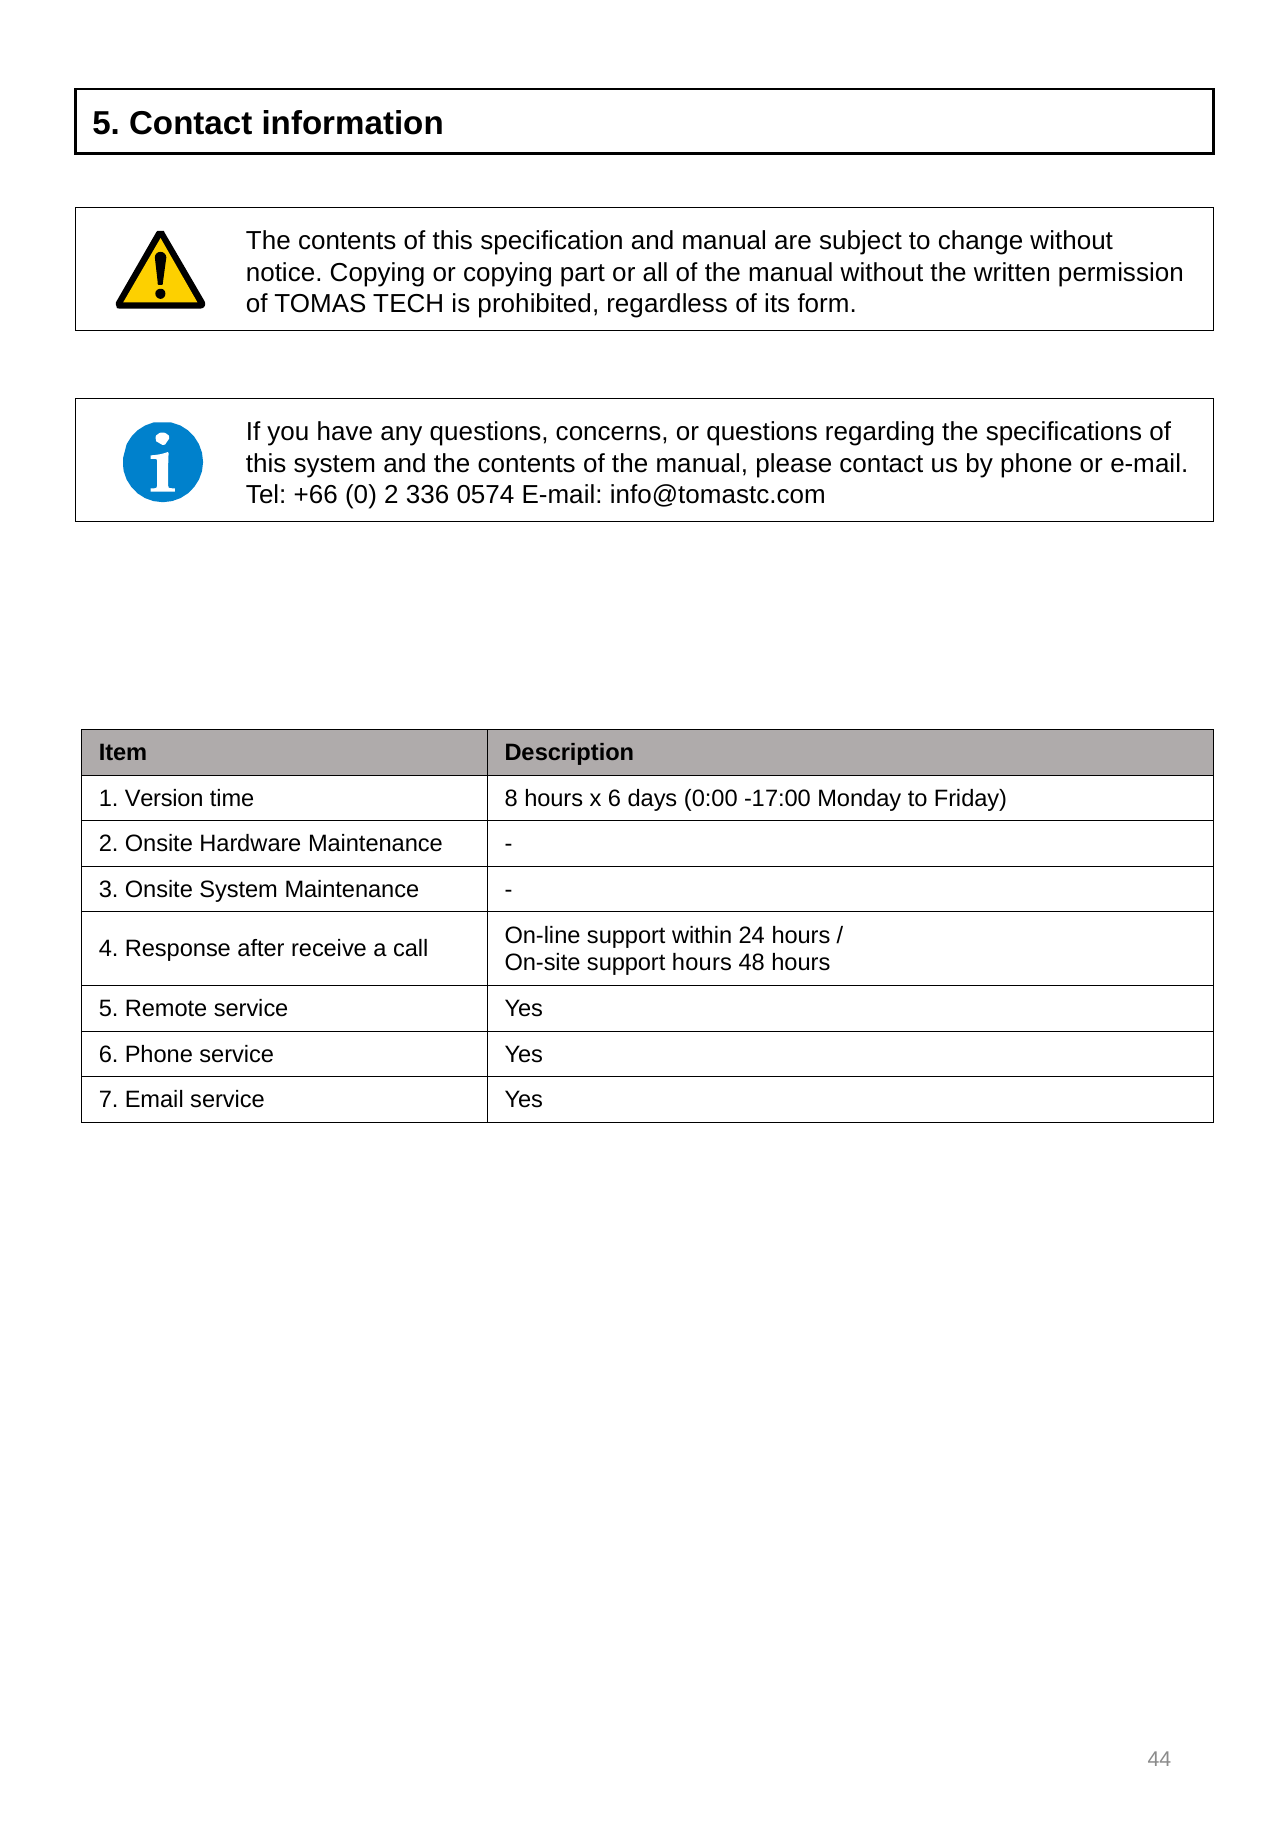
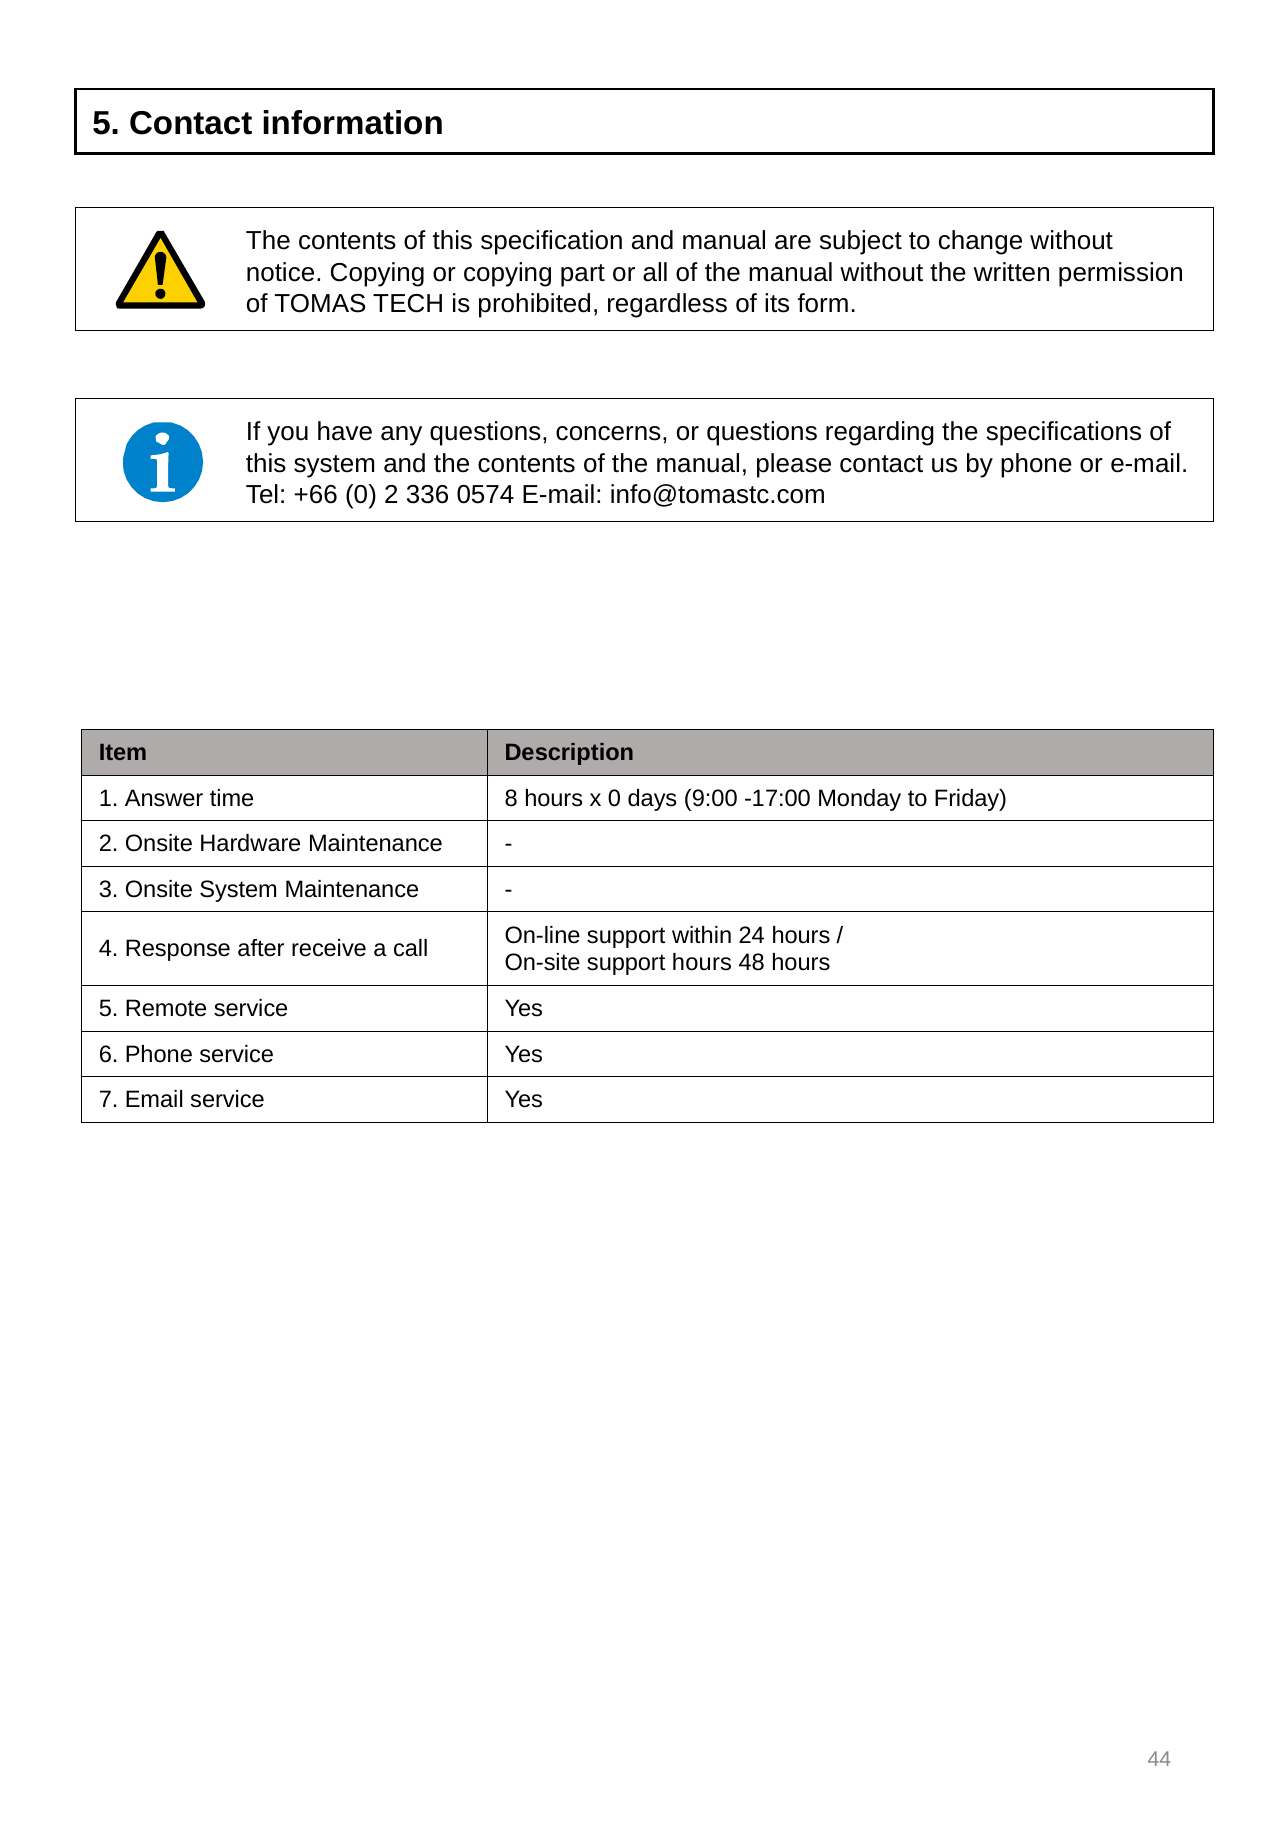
Version: Version -> Answer
x 6: 6 -> 0
0:00: 0:00 -> 9:00
